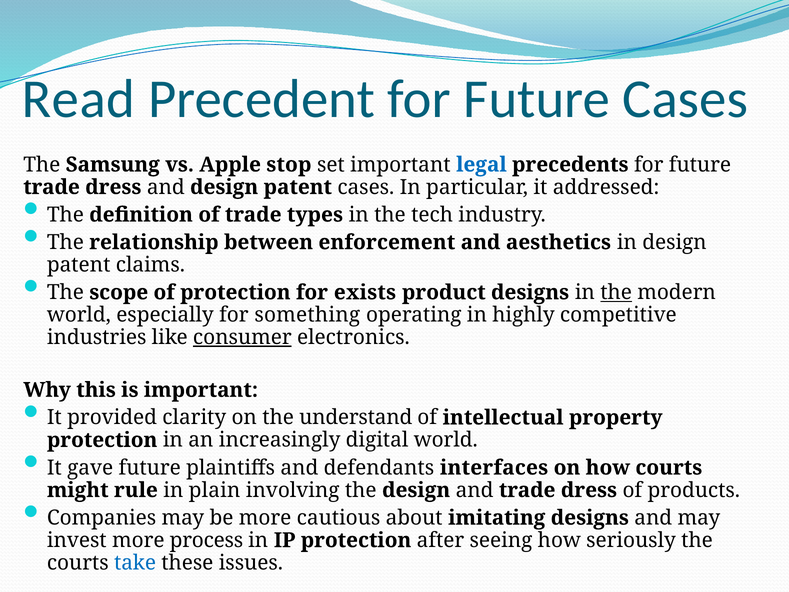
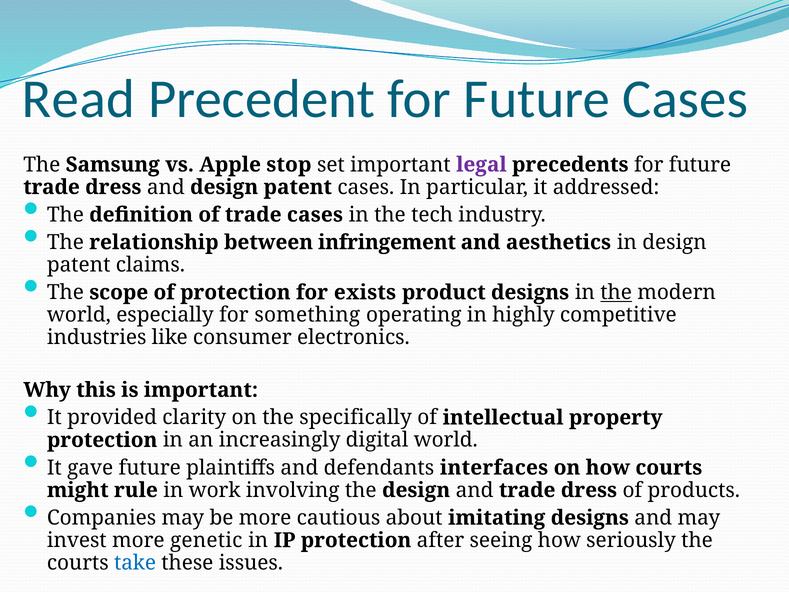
legal colour: blue -> purple
trade types: types -> cases
enforcement: enforcement -> infringement
consumer underline: present -> none
understand: understand -> specifically
plain: plain -> work
process: process -> genetic
